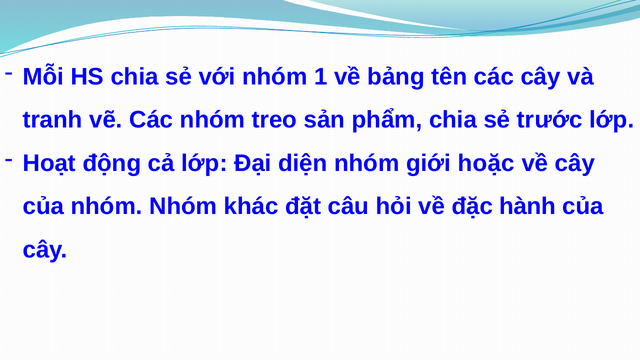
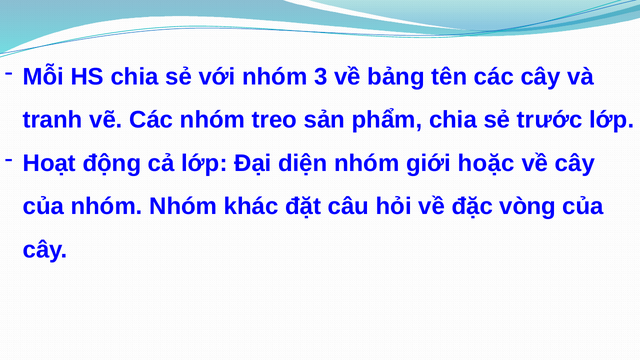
1: 1 -> 3
hành: hành -> vòng
